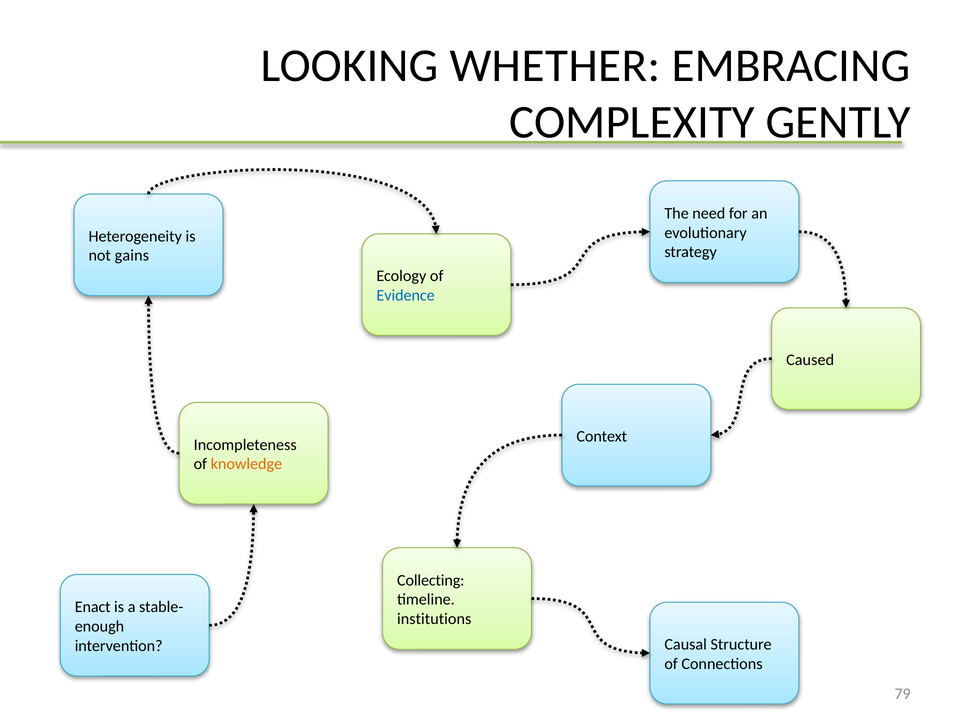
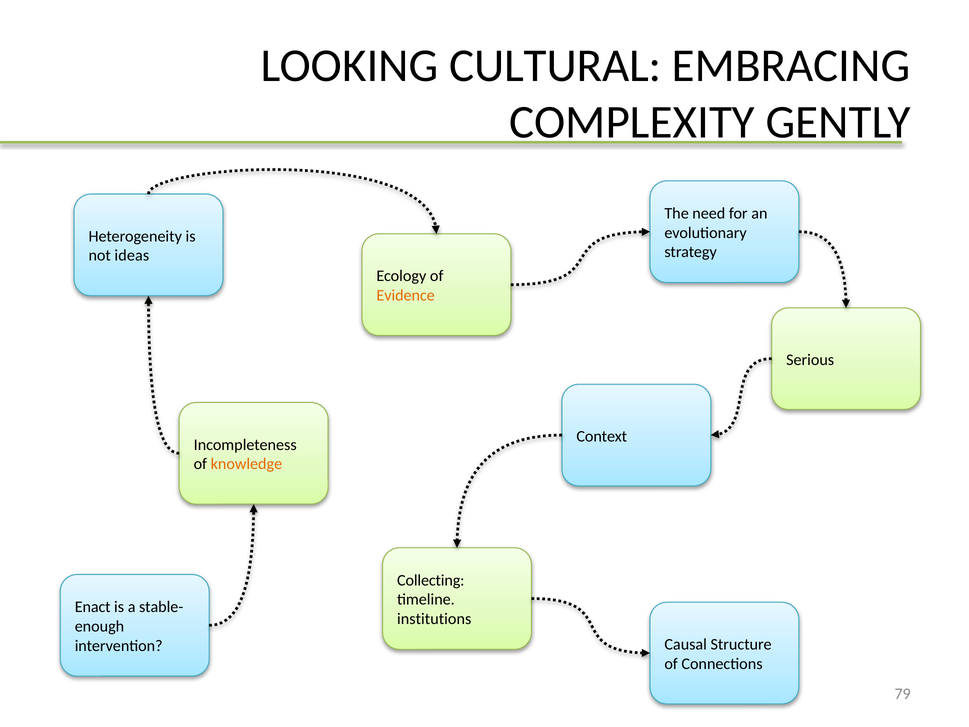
WHETHER: WHETHER -> CULTURAL
gains: gains -> ideas
Evidence colour: blue -> orange
Caused: Caused -> Serious
